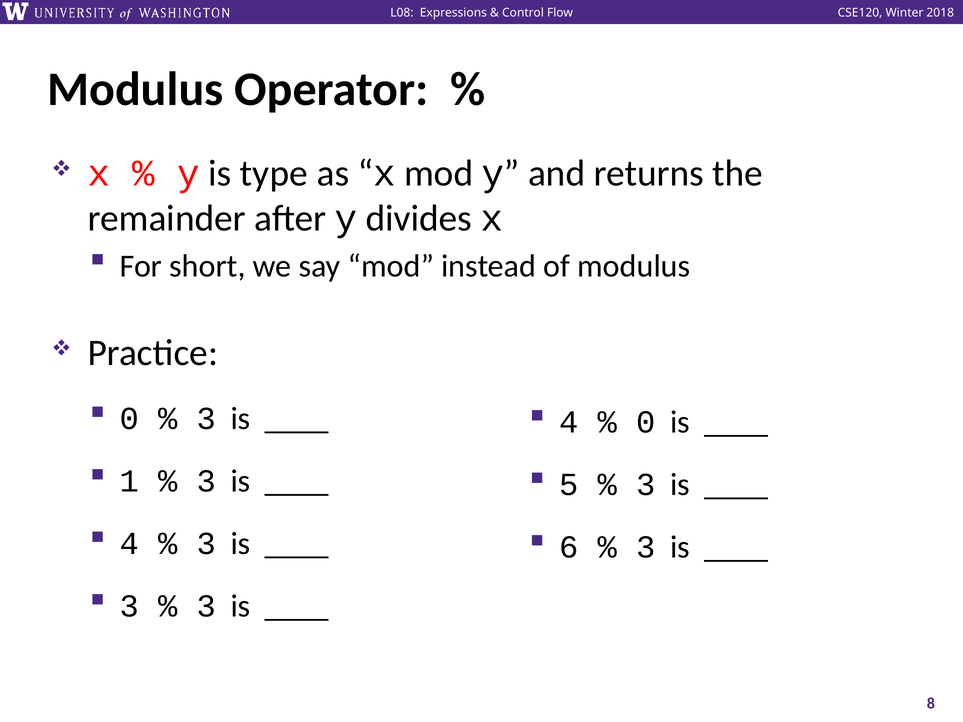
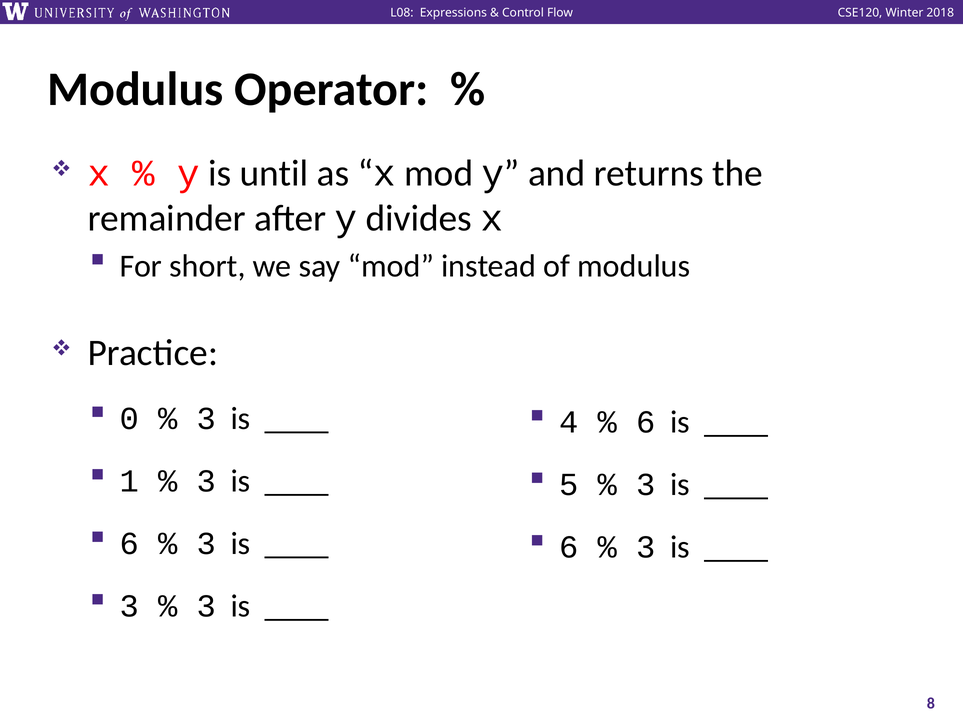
type: type -> until
0 at (646, 422): 0 -> 6
4 at (129, 544): 4 -> 6
